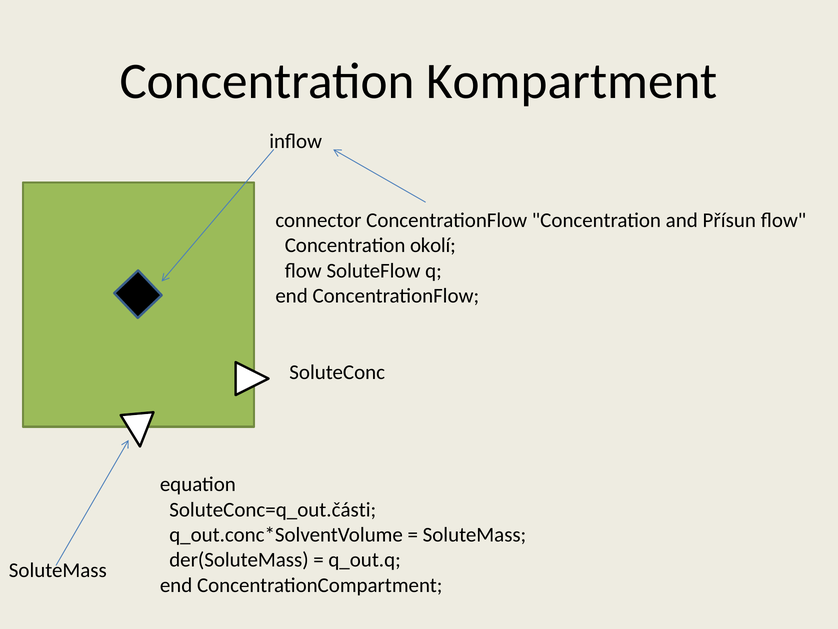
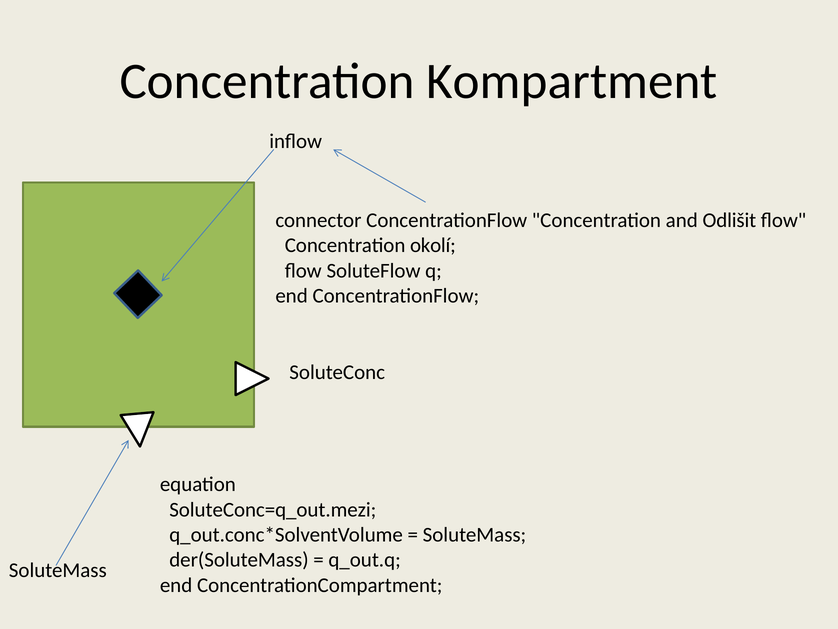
Přísun: Přísun -> Odlišit
SoluteConc=q_out.části: SoluteConc=q_out.části -> SoluteConc=q_out.mezi
